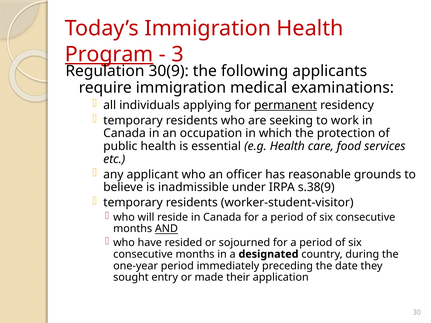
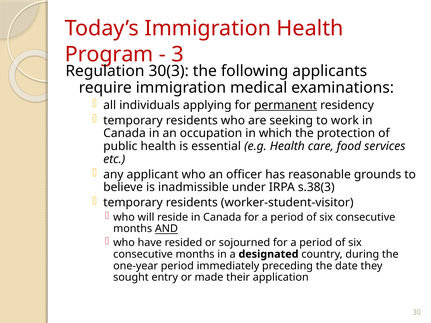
Program underline: present -> none
30(9: 30(9 -> 30(3
s.38(9: s.38(9 -> s.38(3
